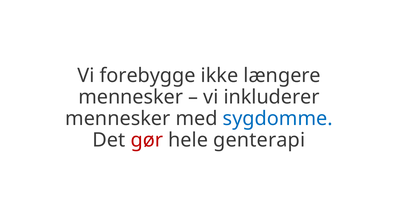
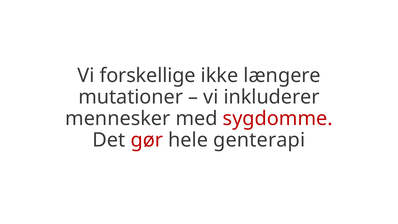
forebygge: forebygge -> forskellige
mennesker at (131, 97): mennesker -> mutationer
sygdomme colour: blue -> red
